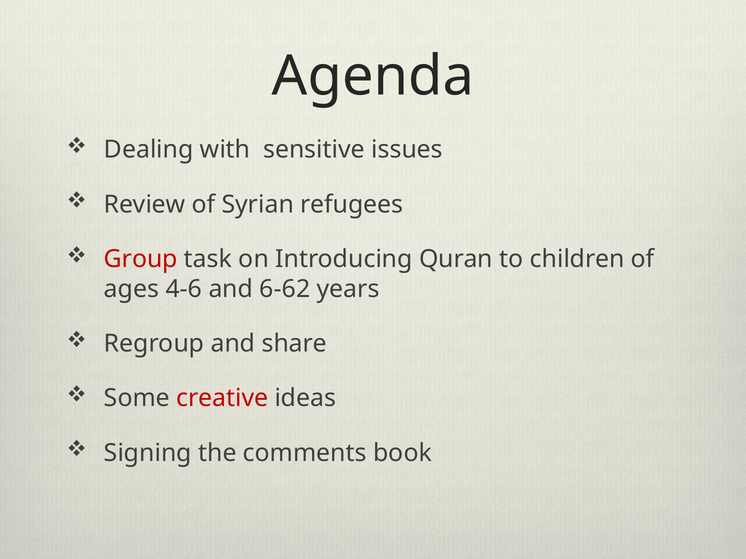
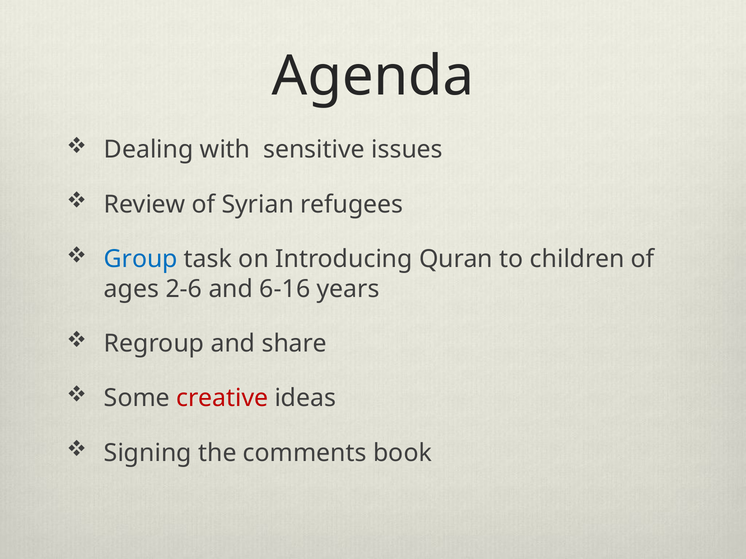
Group colour: red -> blue
4-6: 4-6 -> 2-6
6-62: 6-62 -> 6-16
